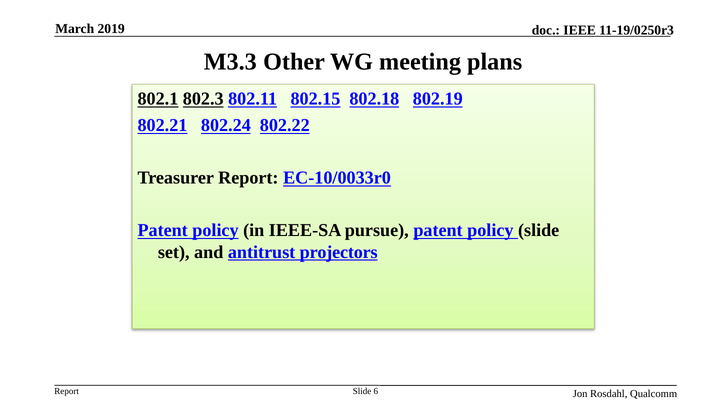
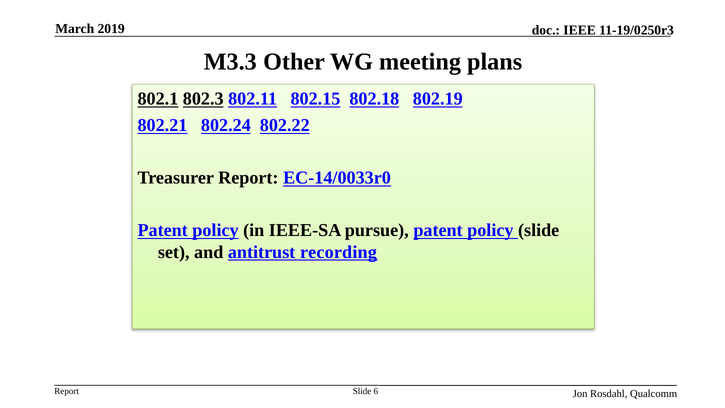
EC-10/0033r0: EC-10/0033r0 -> EC-14/0033r0
projectors: projectors -> recording
